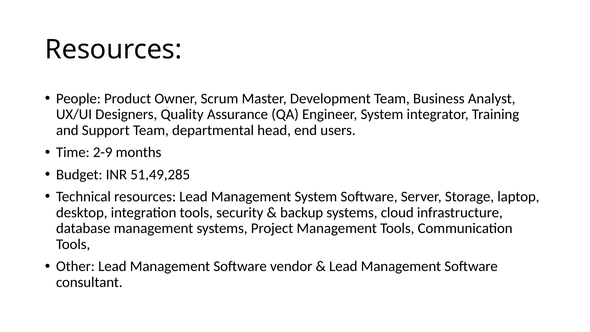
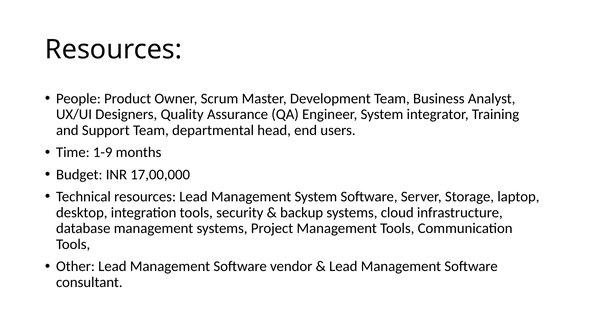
2-9: 2-9 -> 1-9
51,49,285: 51,49,285 -> 17,00,000
